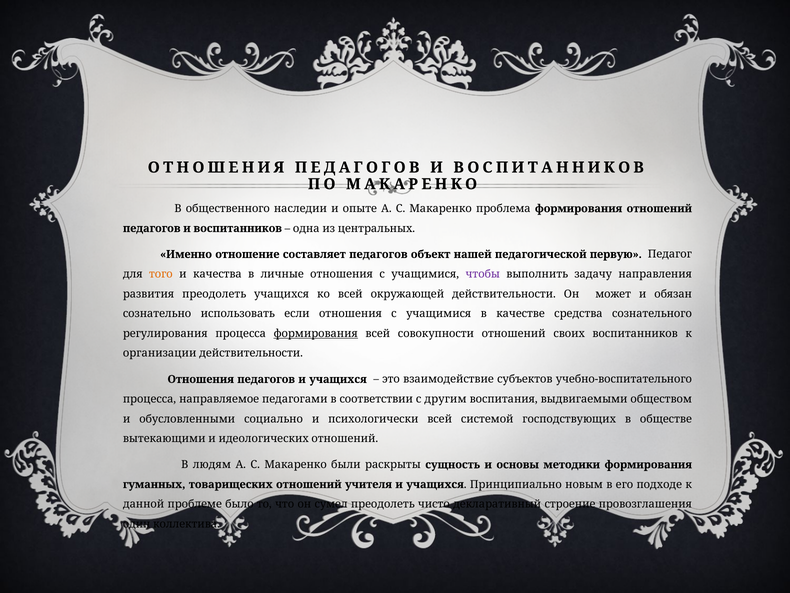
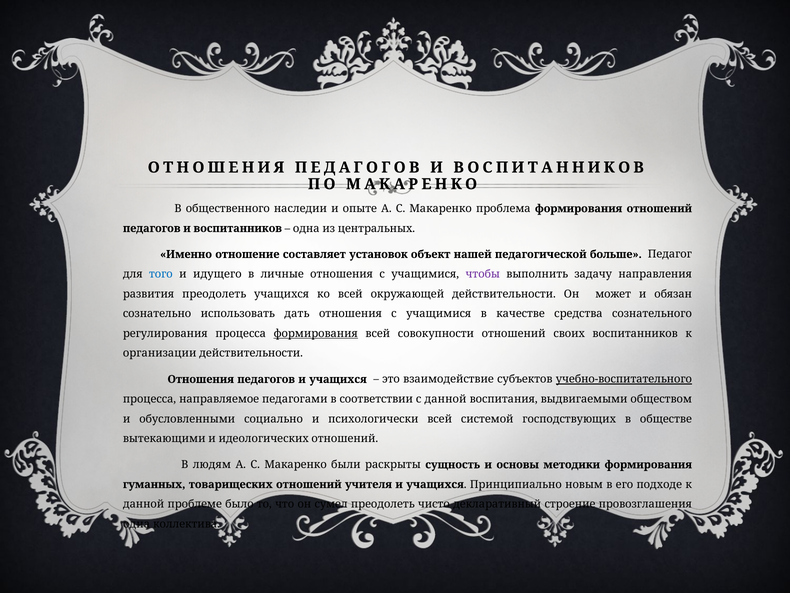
составляет педагогов: педагогов -> установок
первую: первую -> больше
того colour: orange -> blue
качества: качества -> идущего
если: если -> дать
учебно-воспитательного underline: none -> present
с другим: другим -> данной
один at (137, 524): один -> одна
